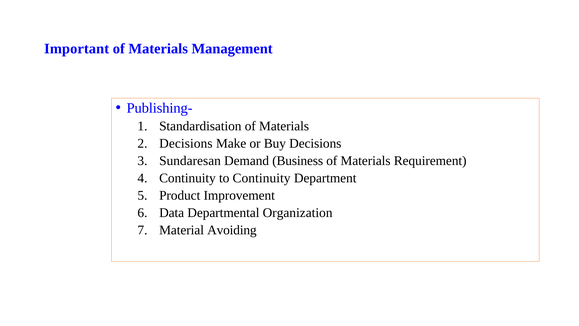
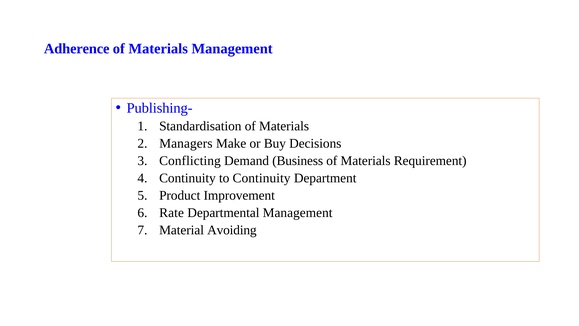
Important: Important -> Adherence
Decisions at (186, 143): Decisions -> Managers
Sundaresan: Sundaresan -> Conflicting
Data: Data -> Rate
Departmental Organization: Organization -> Management
